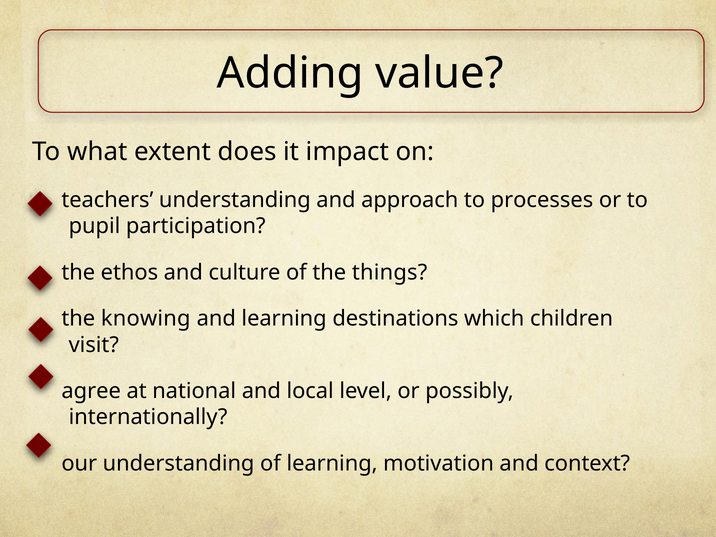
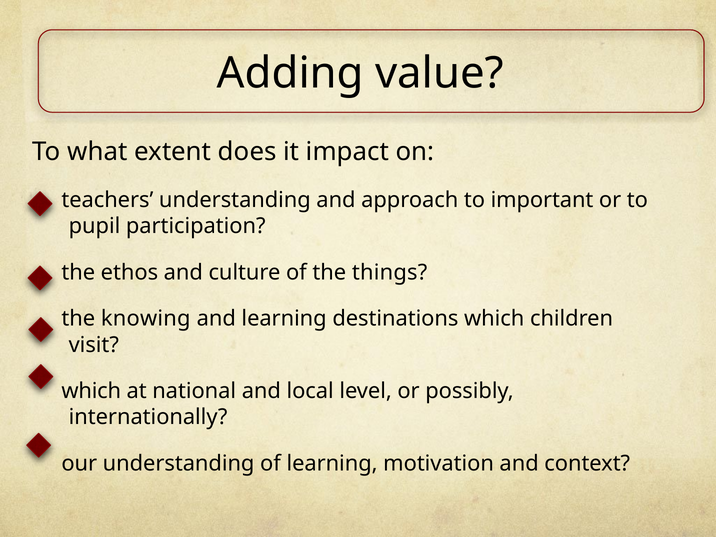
processes: processes -> important
agree at (91, 391): agree -> which
